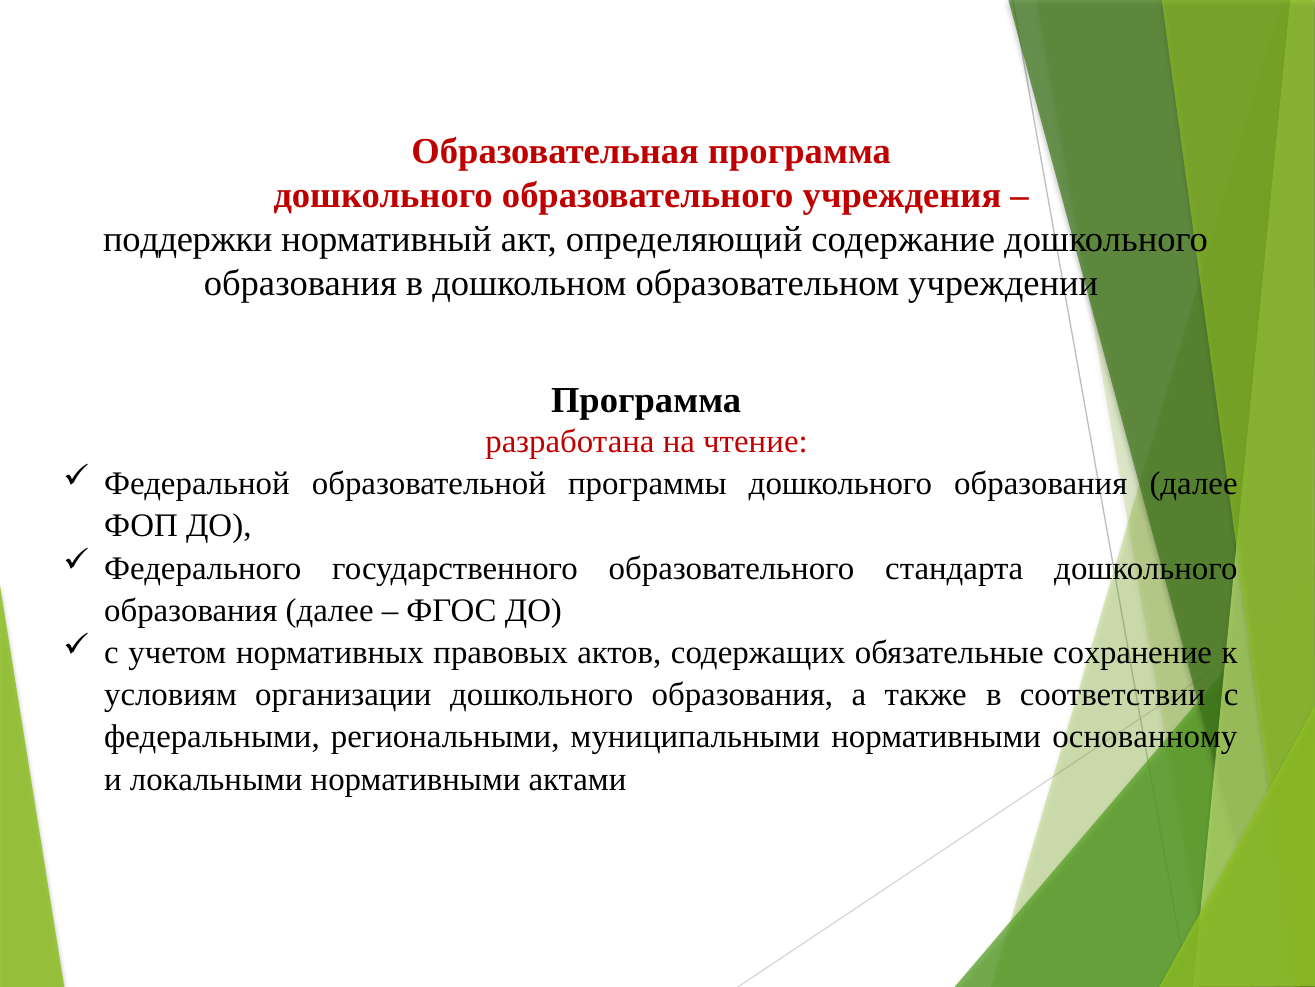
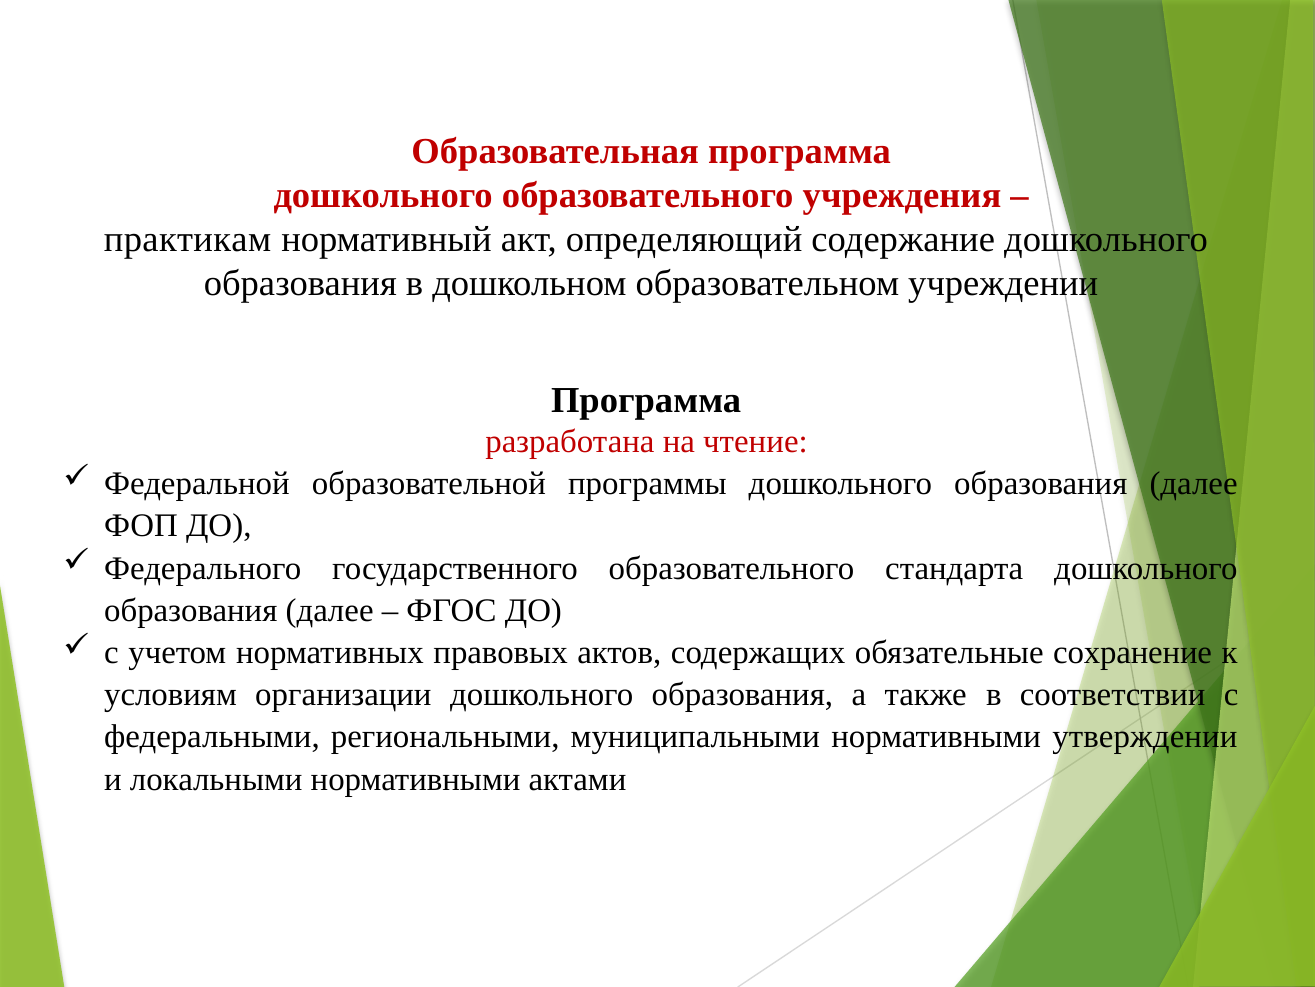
поддержки: поддержки -> практикам
основанному: основанному -> утверждении
